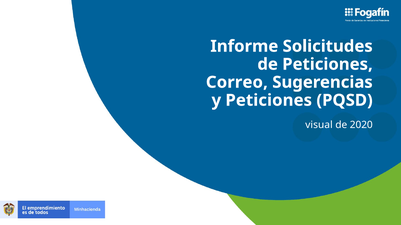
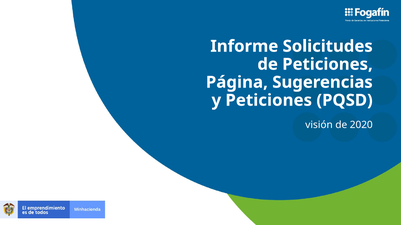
Correo: Correo -> Página
visual: visual -> visión
